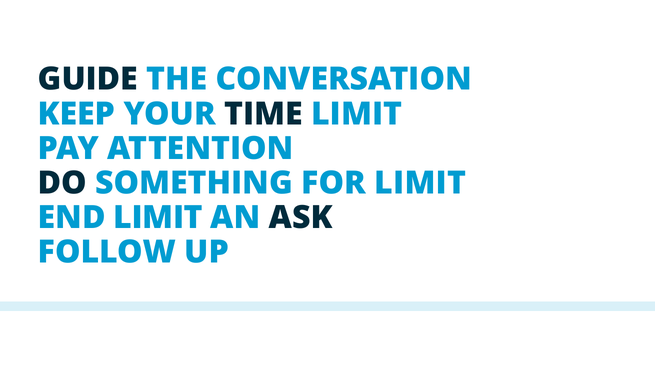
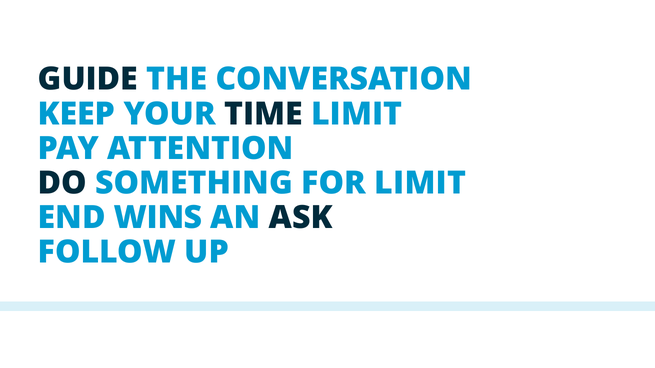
END LIMIT: LIMIT -> WINS
